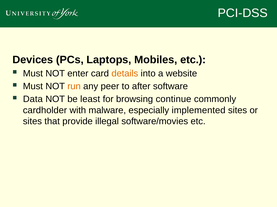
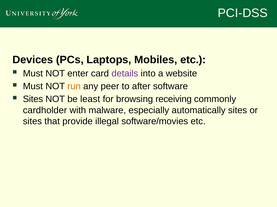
details colour: orange -> purple
Data at (33, 100): Data -> Sites
continue: continue -> receiving
implemented: implemented -> automatically
